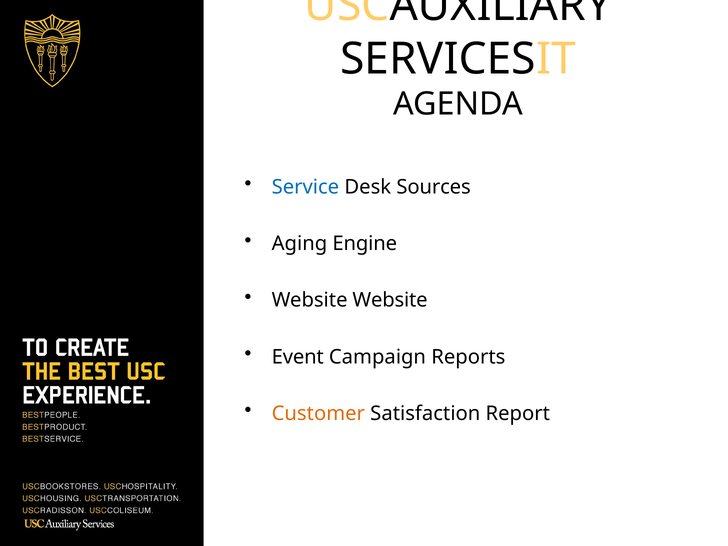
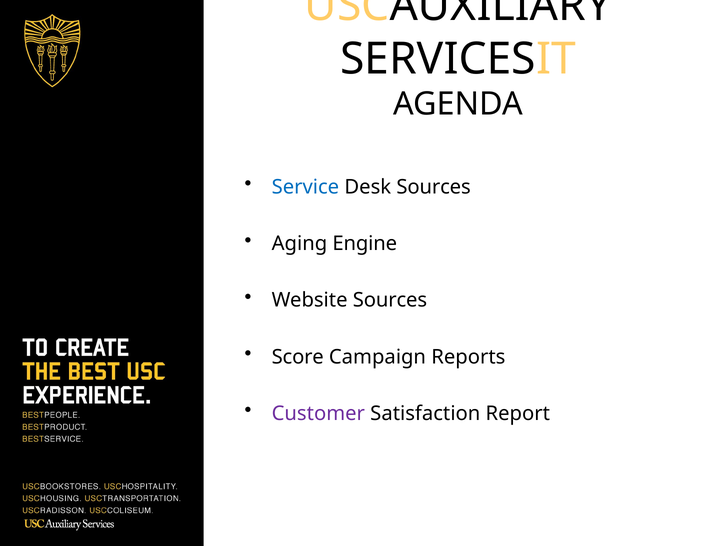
Website Website: Website -> Sources
Event: Event -> Score
Customer colour: orange -> purple
